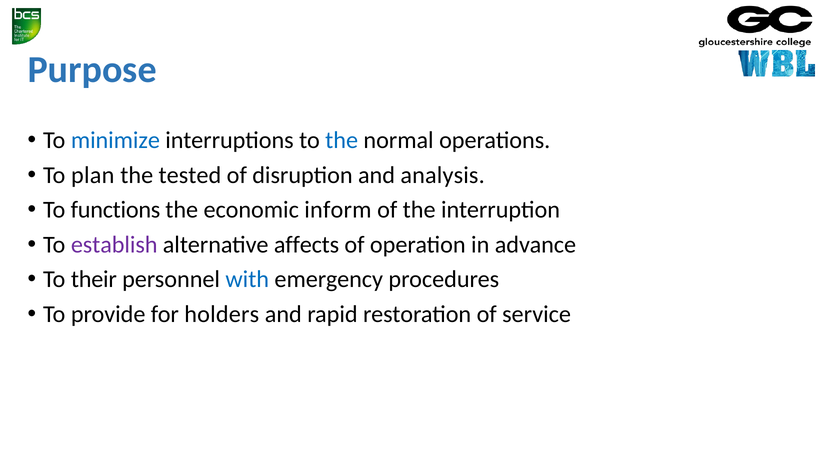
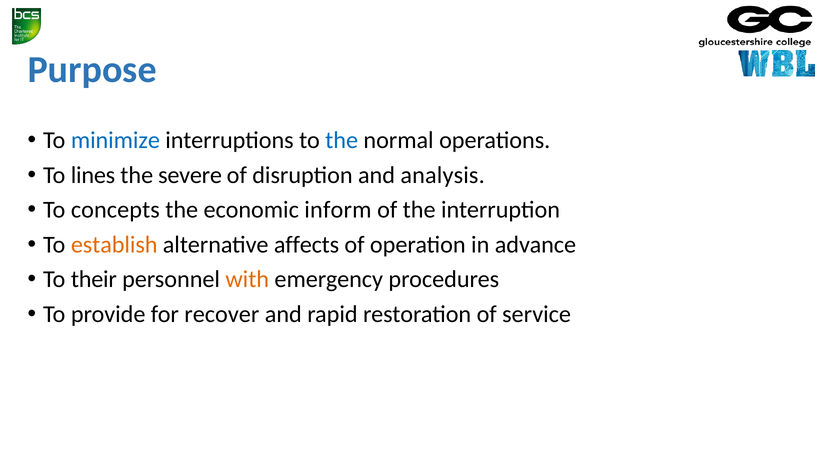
plan: plan -> lines
tested: tested -> severe
functions: functions -> concepts
establish colour: purple -> orange
with colour: blue -> orange
holders: holders -> recover
